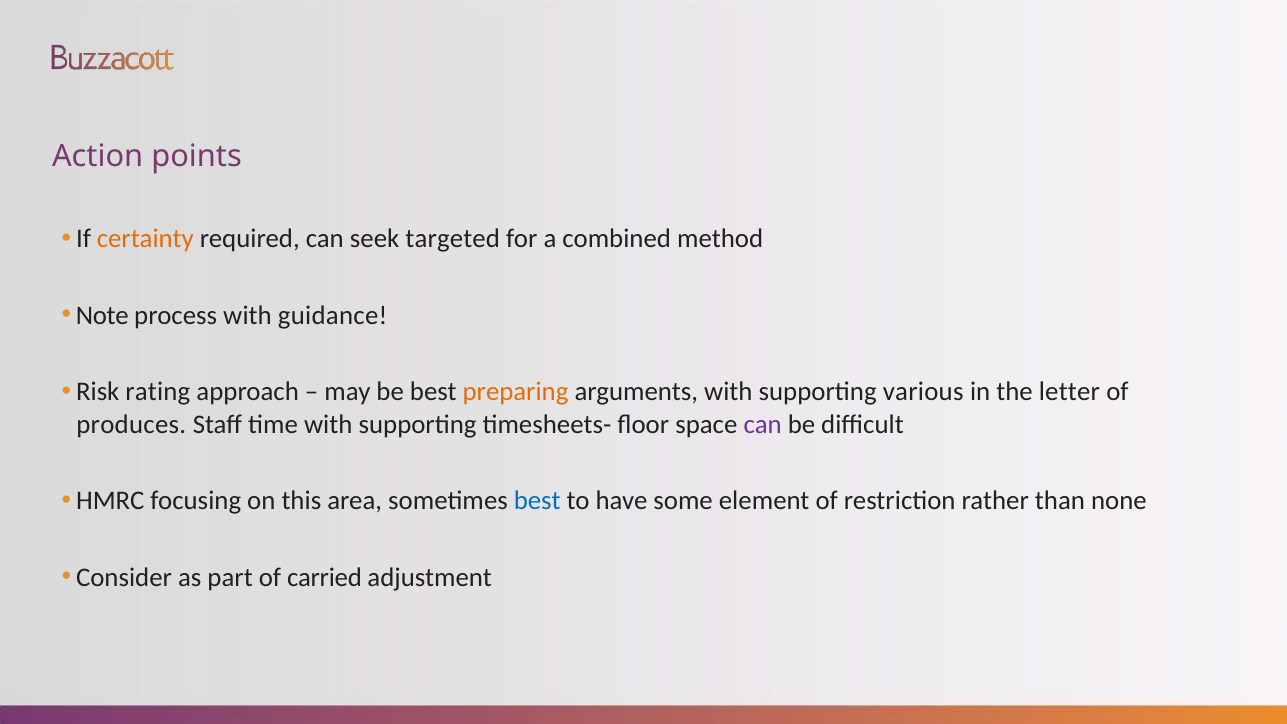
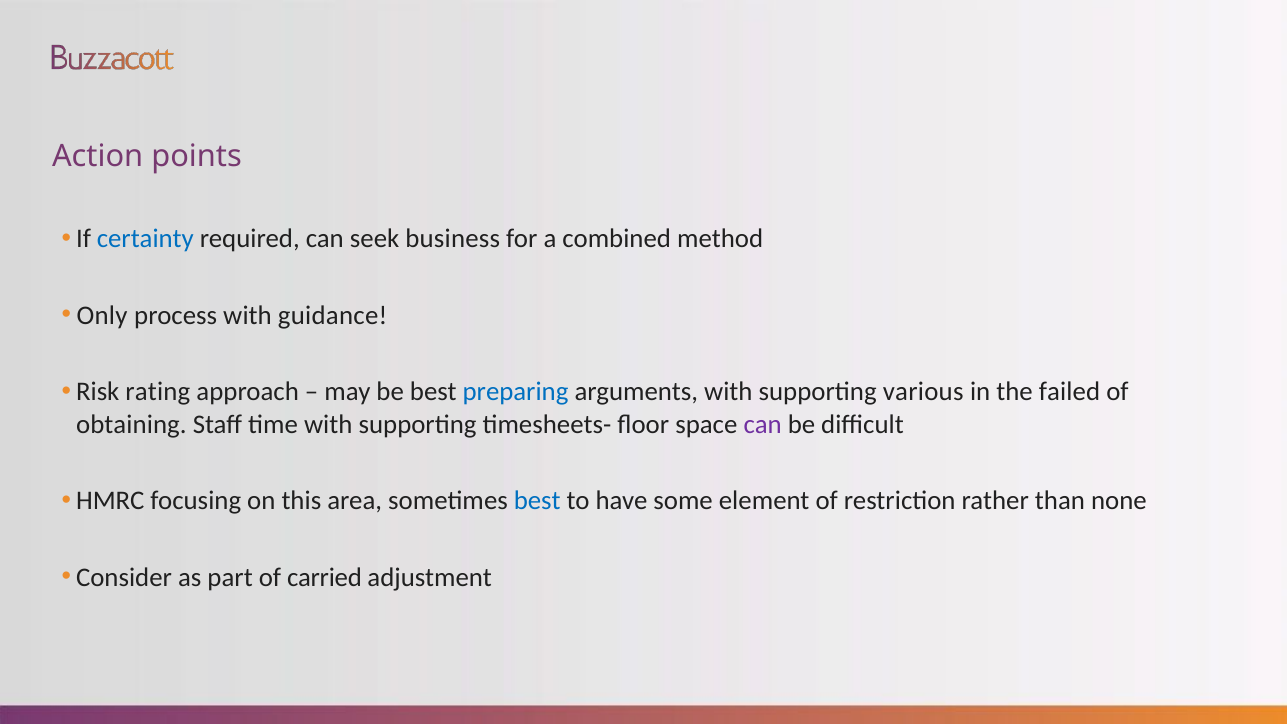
certainty colour: orange -> blue
targeted: targeted -> business
Note: Note -> Only
preparing colour: orange -> blue
letter: letter -> failed
produces: produces -> obtaining
